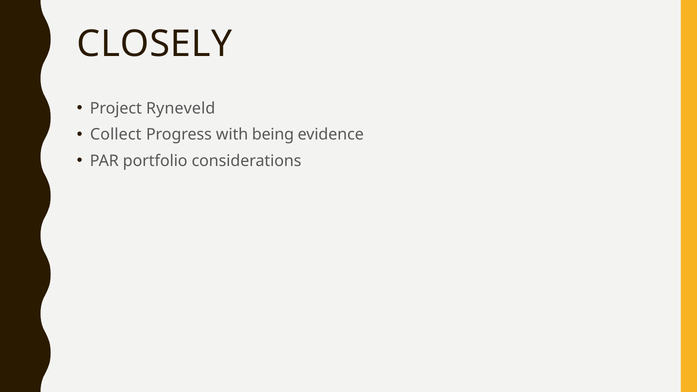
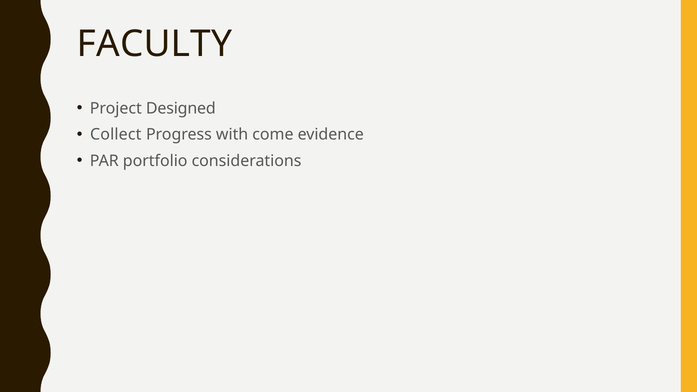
CLOSELY: CLOSELY -> FACULTY
Ryneveld: Ryneveld -> Designed
being: being -> come
